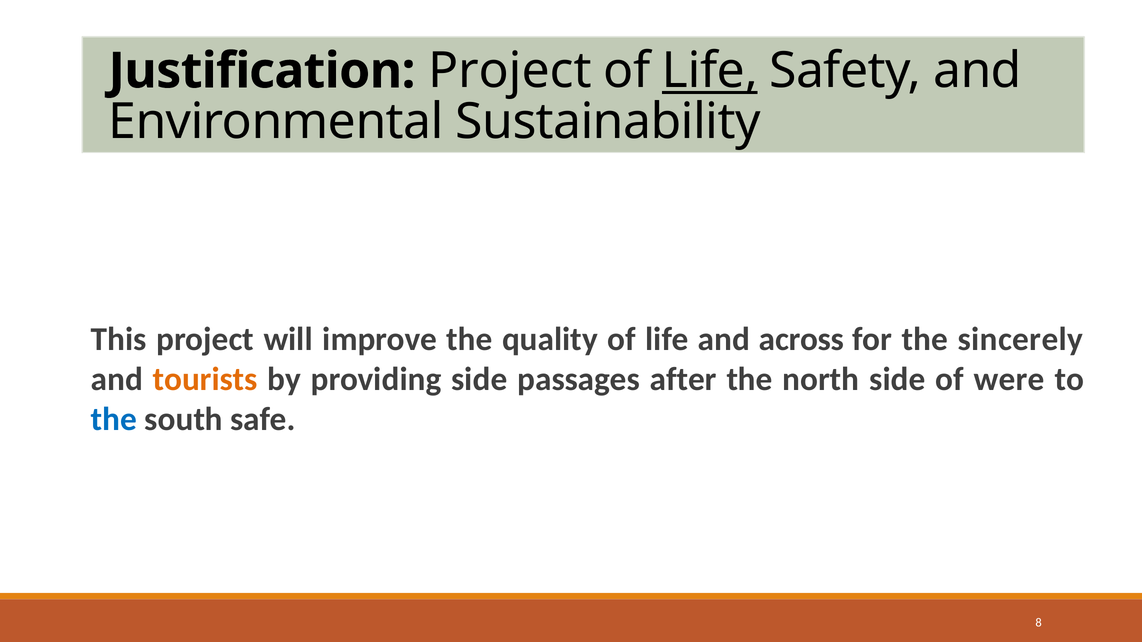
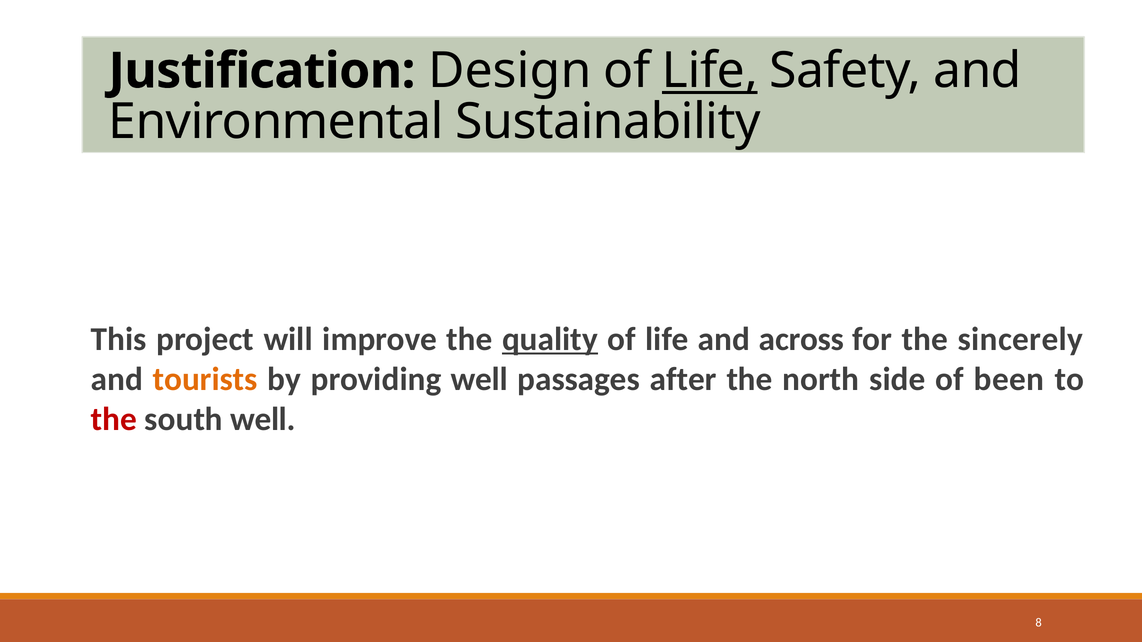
Justification Project: Project -> Design
quality underline: none -> present
providing side: side -> well
were: were -> been
the at (114, 420) colour: blue -> red
south safe: safe -> well
